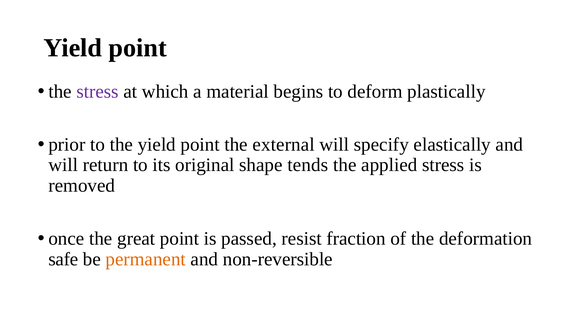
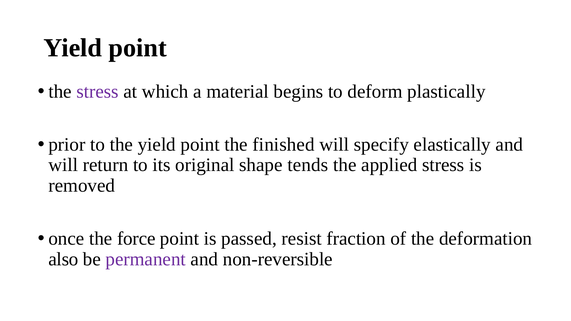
external: external -> finished
great: great -> force
safe: safe -> also
permanent colour: orange -> purple
